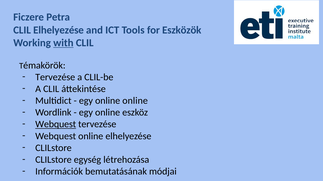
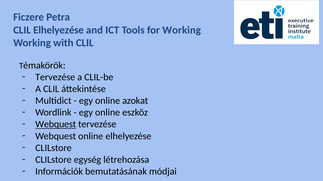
for Eszközök: Eszközök -> Working
with underline: present -> none
online online: online -> azokat
